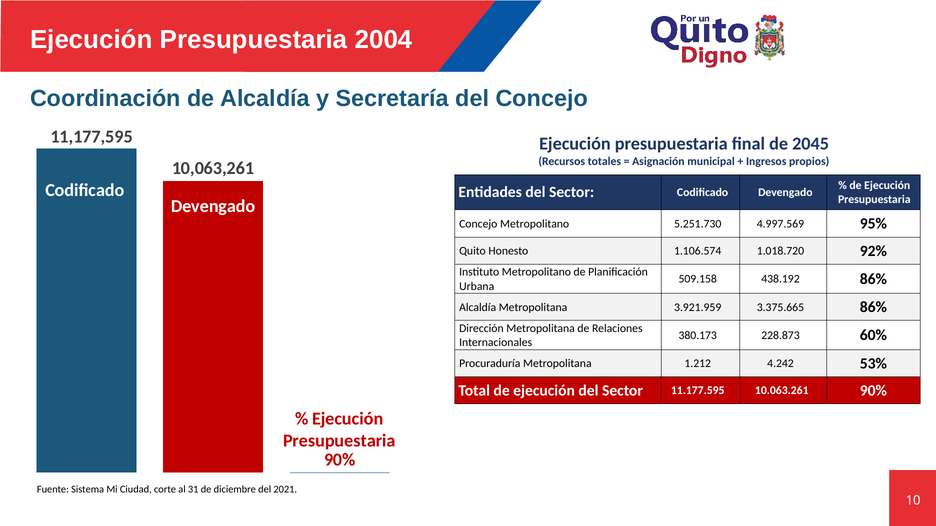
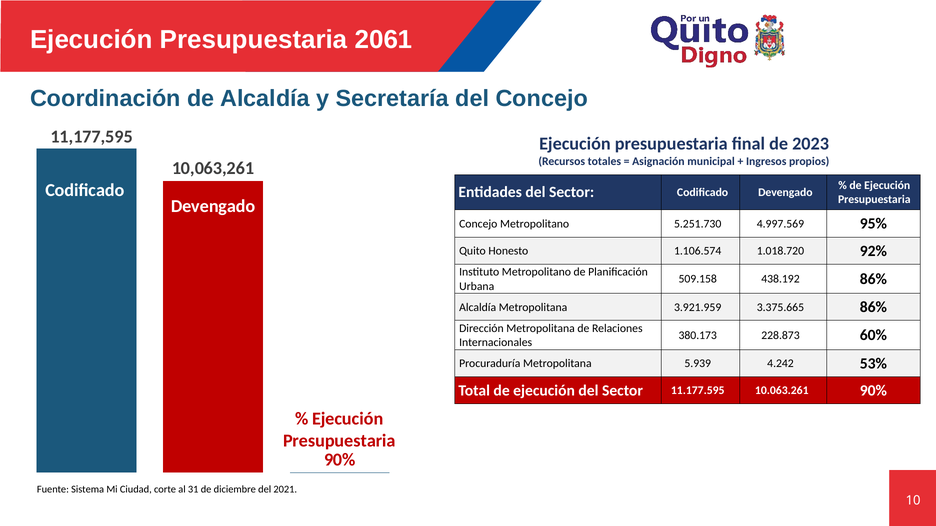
2004: 2004 -> 2061
2045: 2045 -> 2023
1.212: 1.212 -> 5.939
